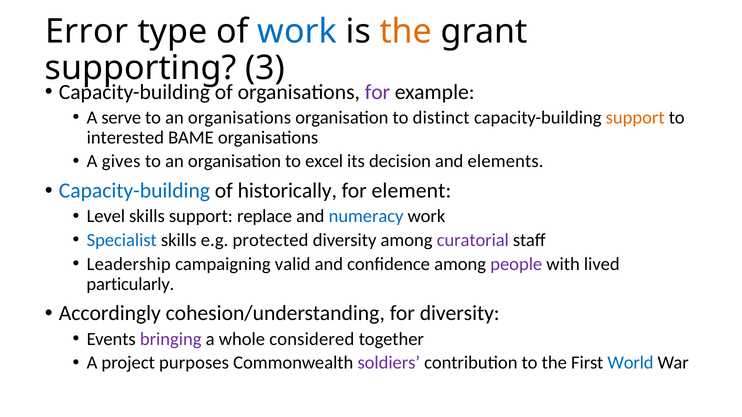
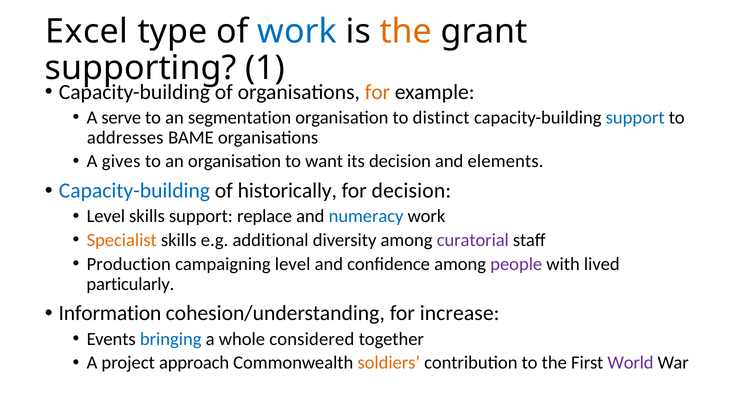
Error: Error -> Excel
3: 3 -> 1
for at (377, 92) colour: purple -> orange
an organisations: organisations -> segmentation
support at (635, 118) colour: orange -> blue
interested: interested -> addresses
excel: excel -> want
for element: element -> decision
Specialist colour: blue -> orange
protected: protected -> additional
Leadership: Leadership -> Production
campaigning valid: valid -> level
Accordingly: Accordingly -> Information
for diversity: diversity -> increase
bringing colour: purple -> blue
purposes: purposes -> approach
soldiers colour: purple -> orange
World colour: blue -> purple
